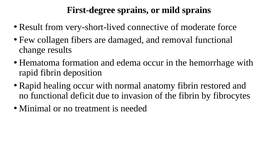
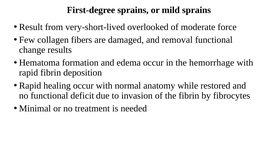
connective: connective -> overlooked
anatomy fibrin: fibrin -> while
